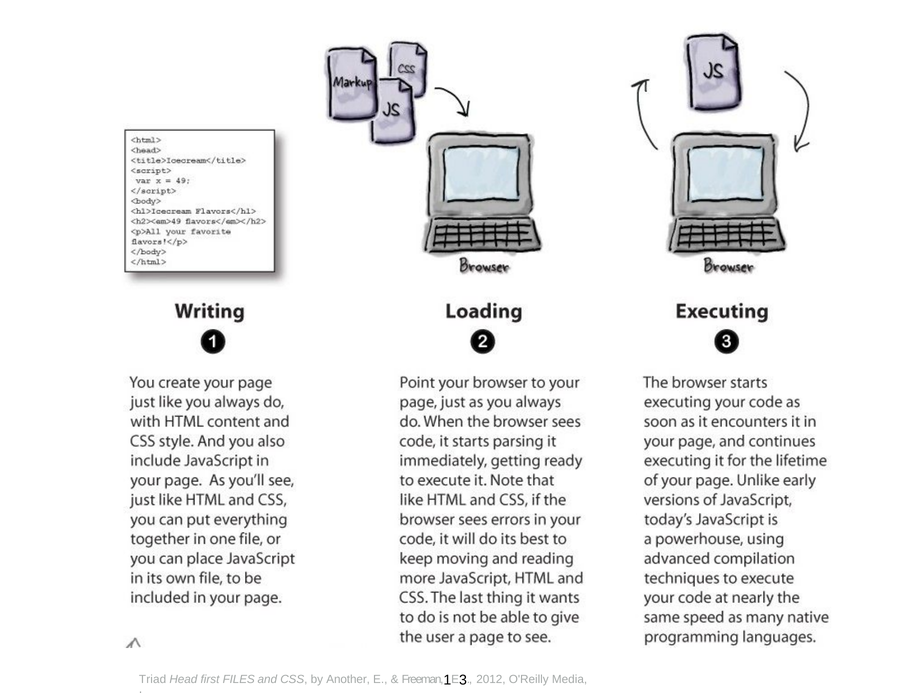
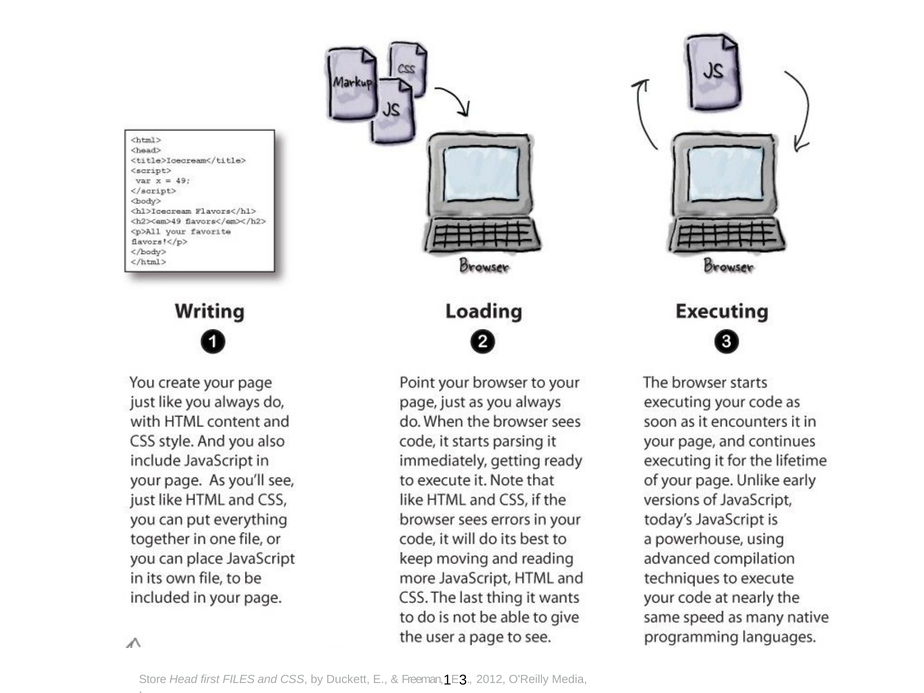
Triad: Triad -> Store
Another: Another -> Duckett
